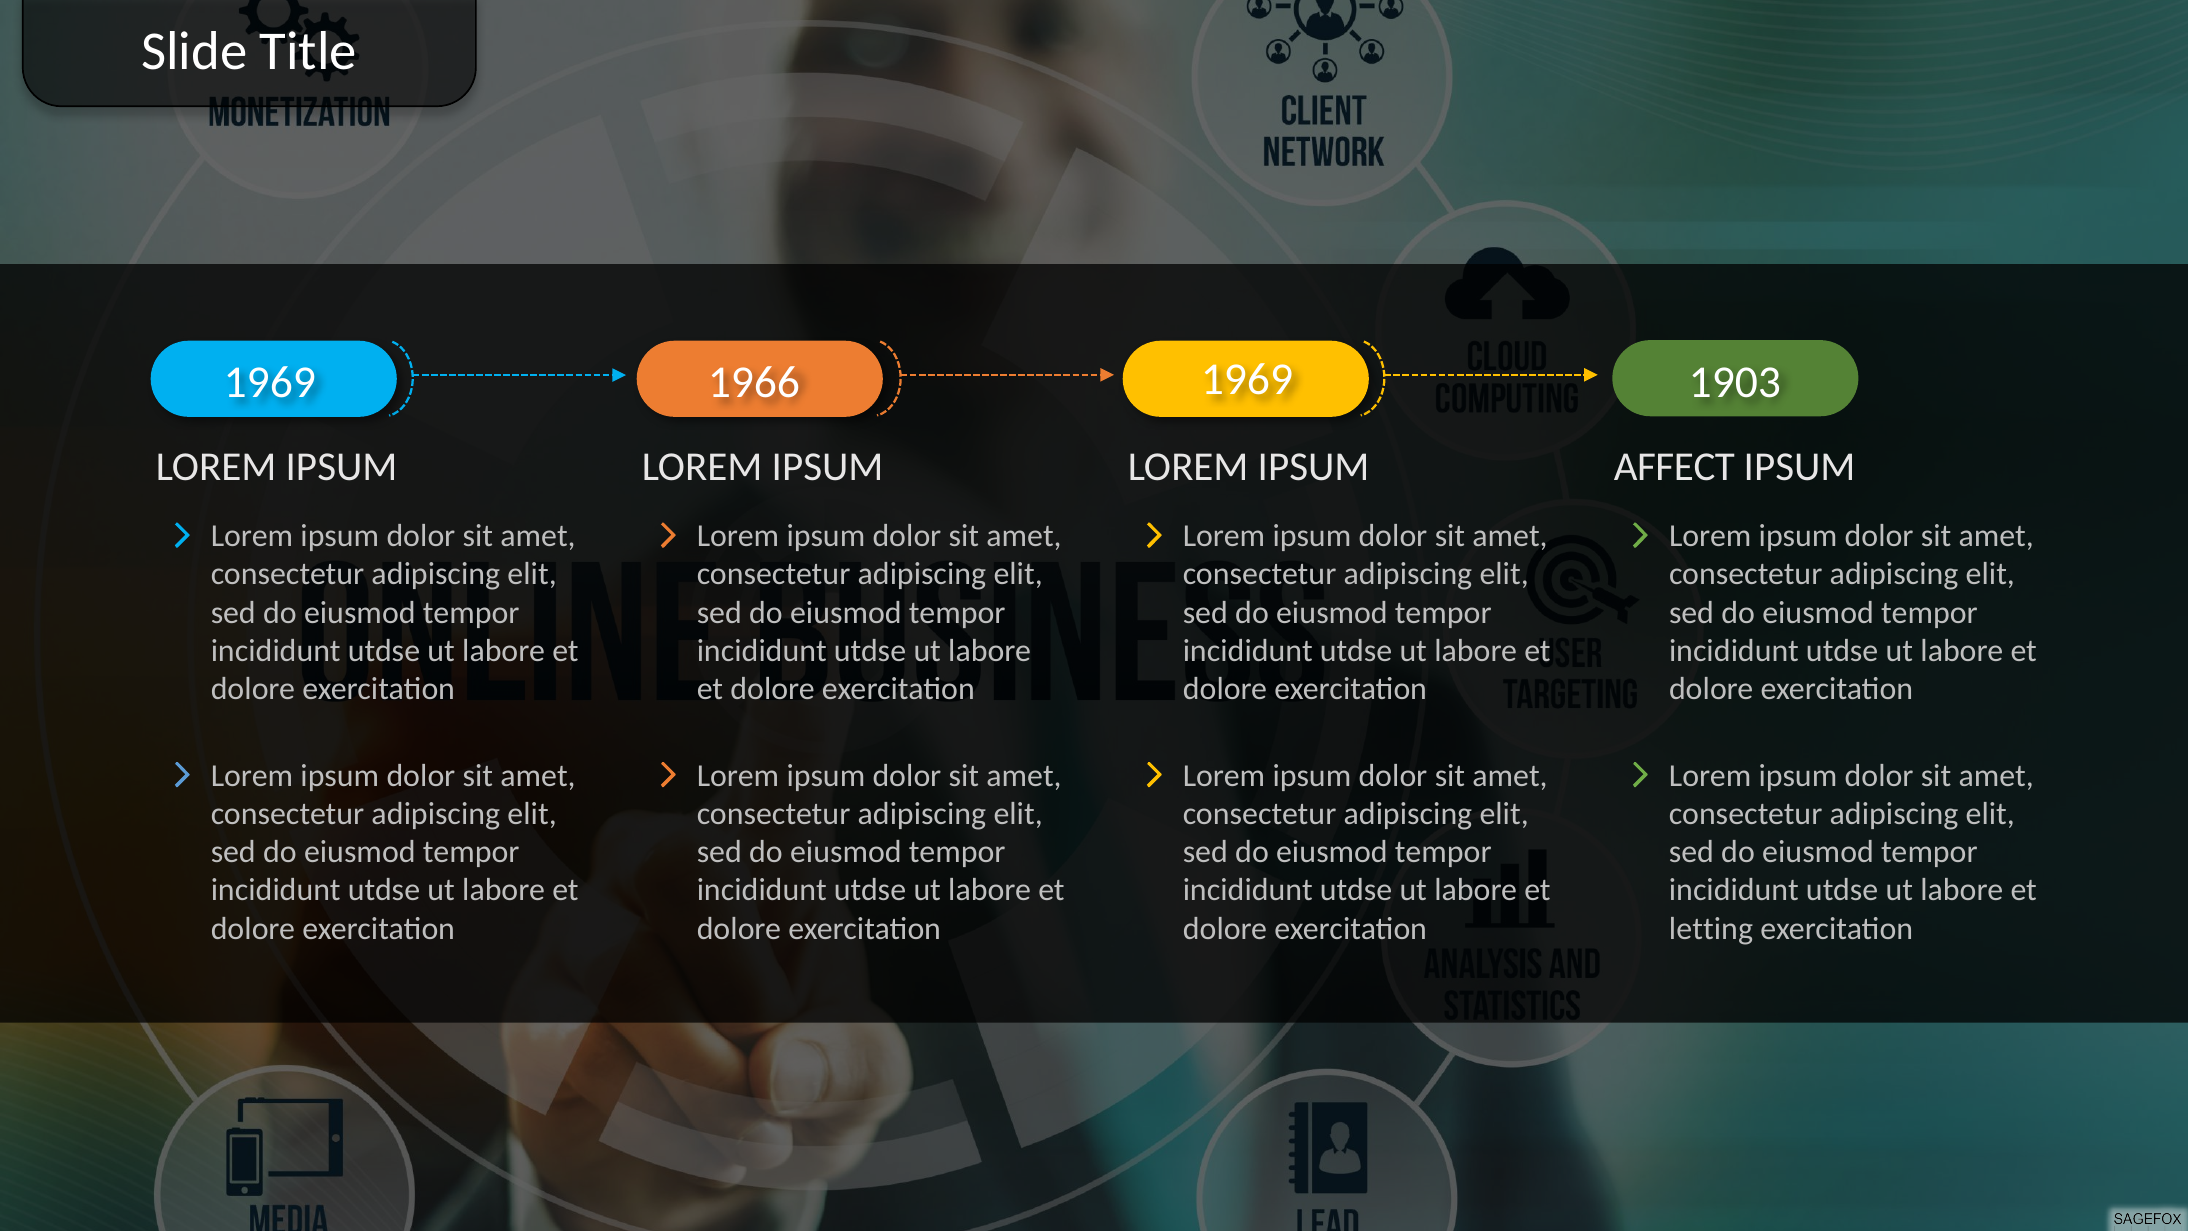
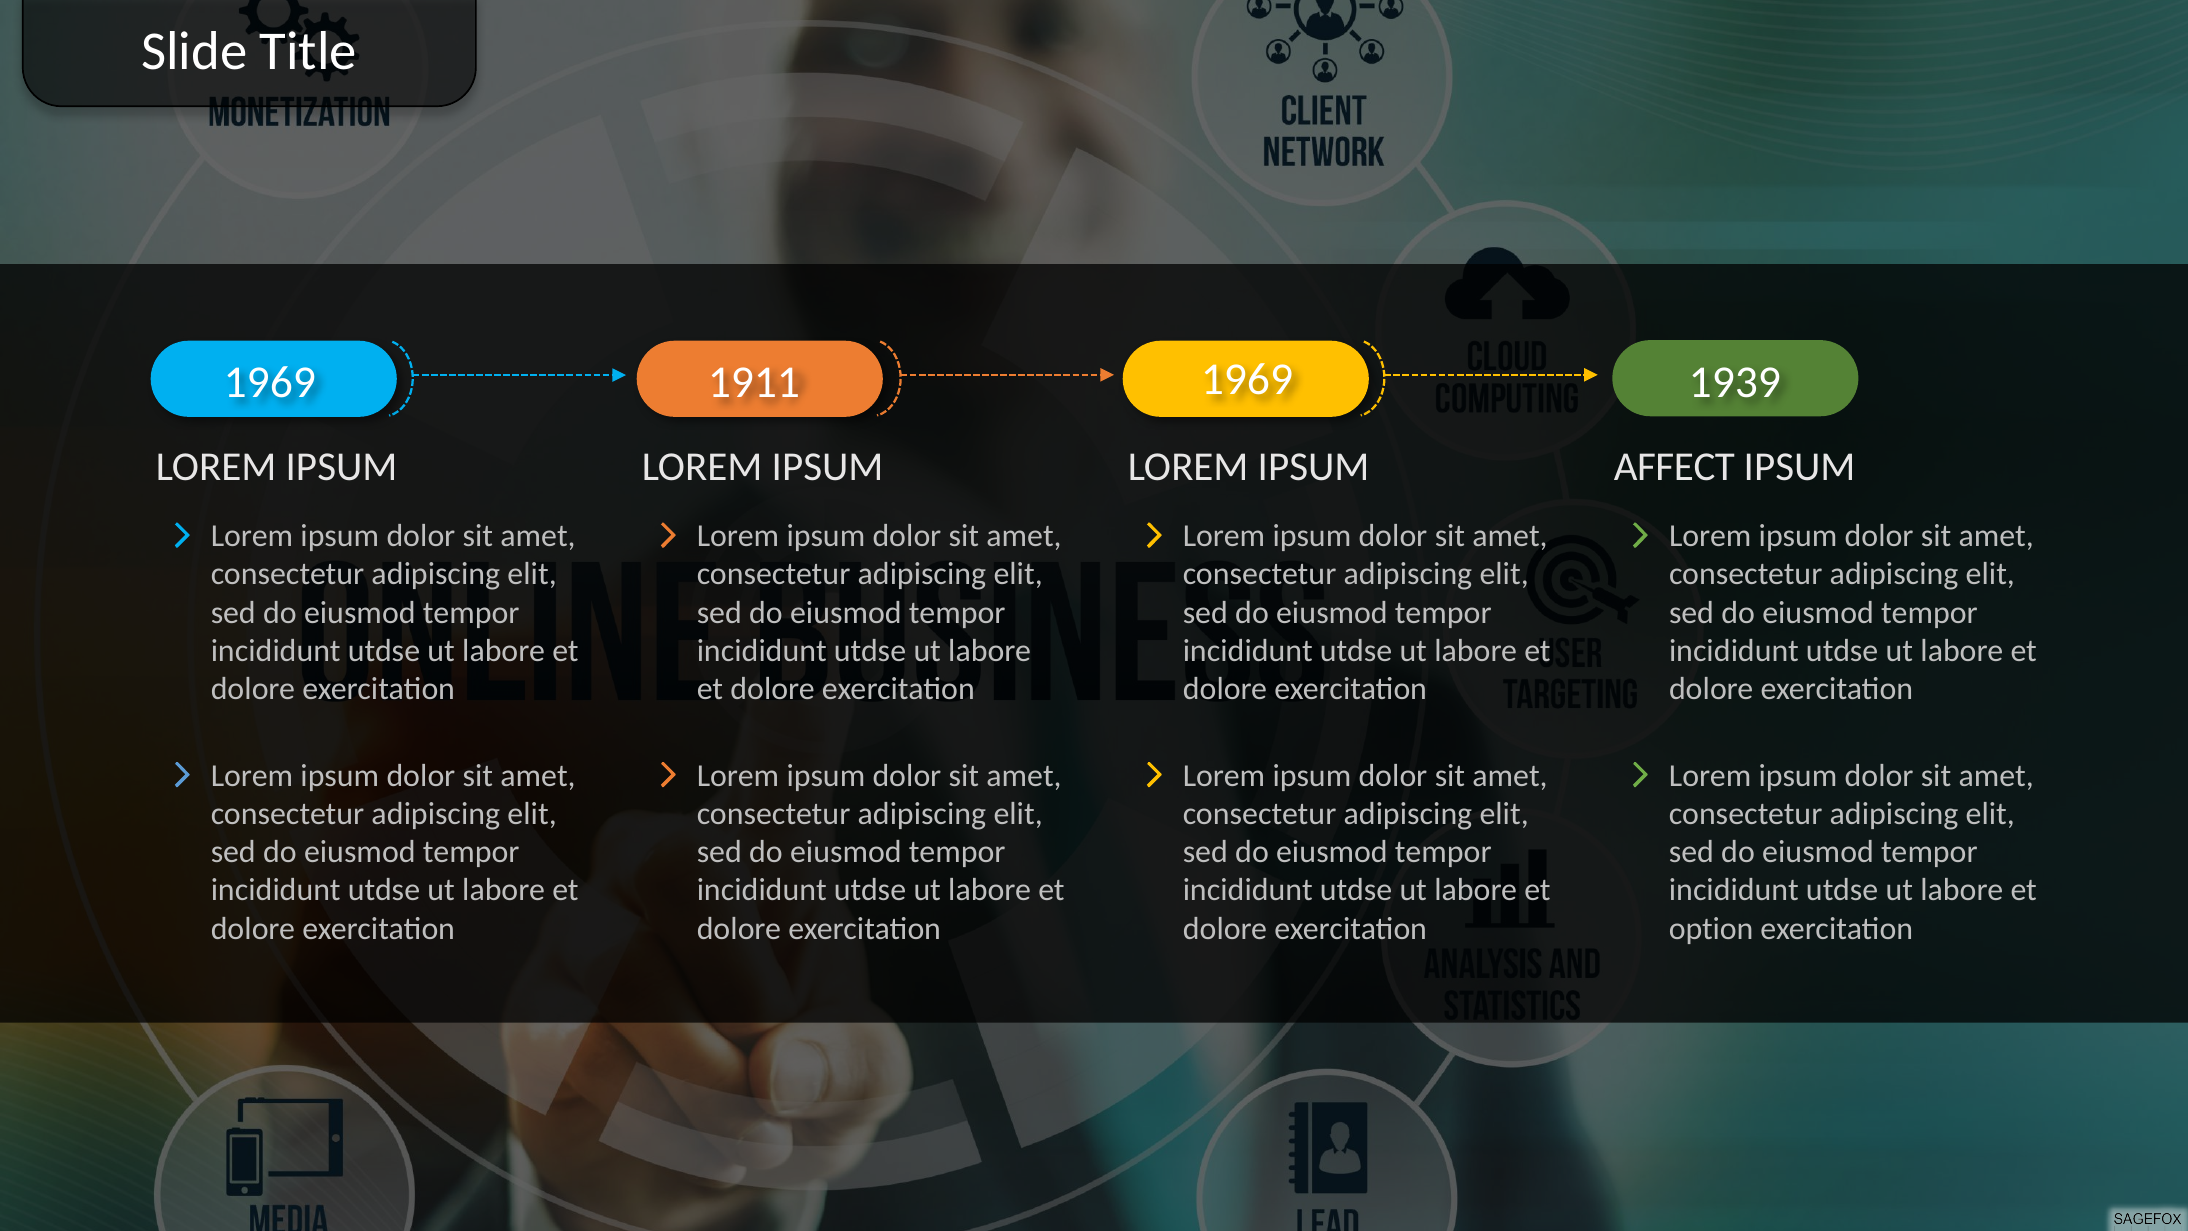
1966: 1966 -> 1911
1903: 1903 -> 1939
letting: letting -> option
